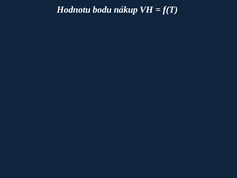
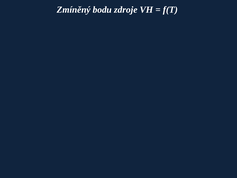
Hodnotu: Hodnotu -> Zmíněný
nákup: nákup -> zdroje
